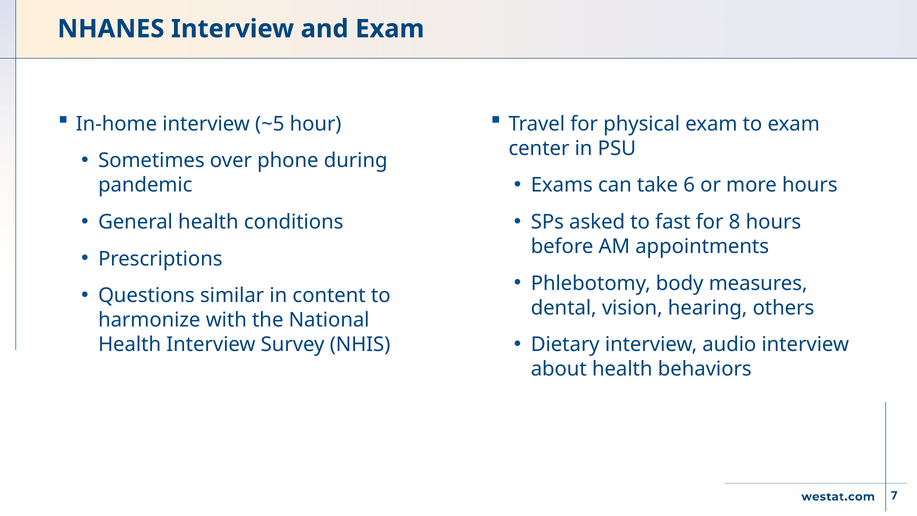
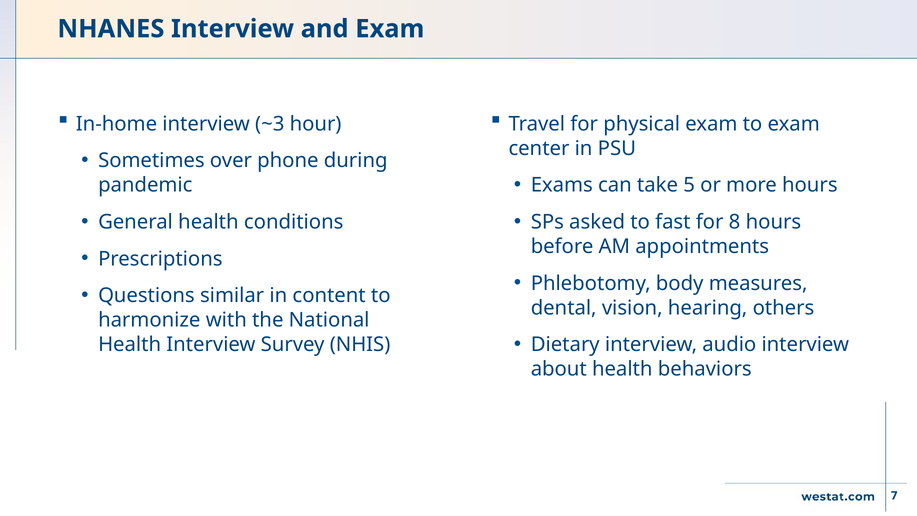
~5: ~5 -> ~3
6: 6 -> 5
